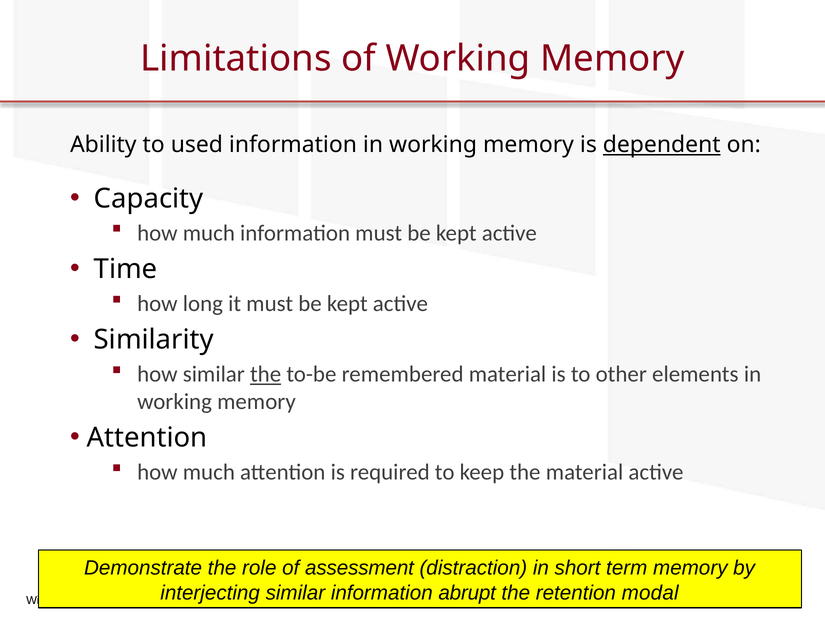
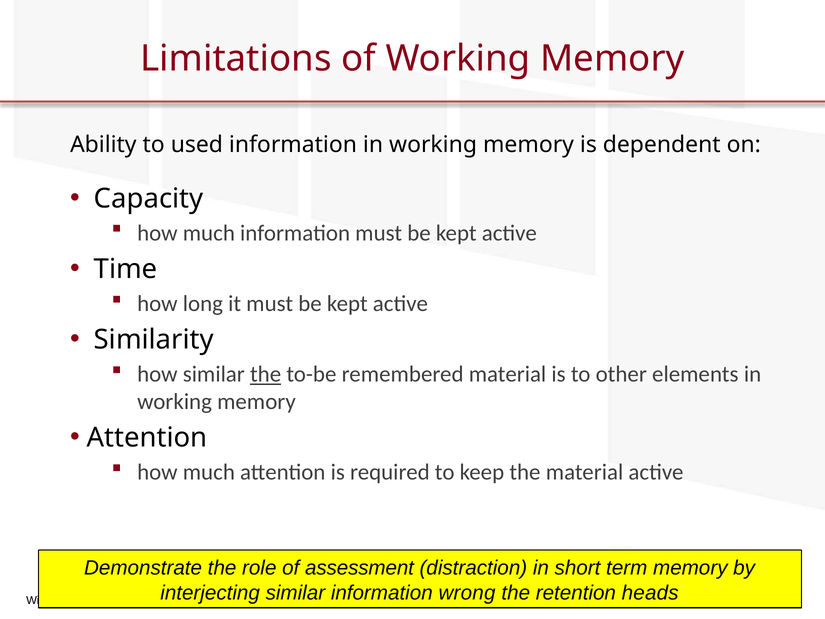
dependent underline: present -> none
abrupt: abrupt -> wrong
modal: modal -> heads
